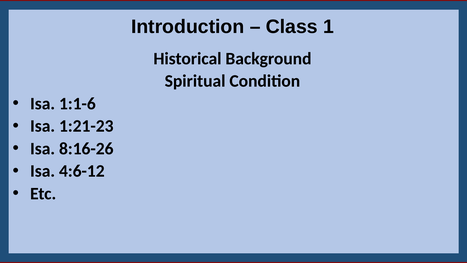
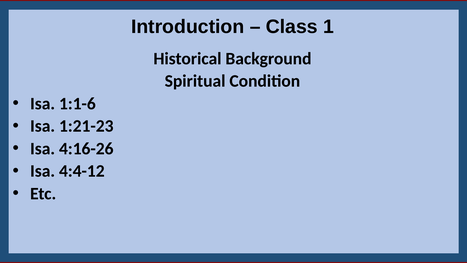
8:16-26: 8:16-26 -> 4:16-26
4:6-12: 4:6-12 -> 4:4-12
